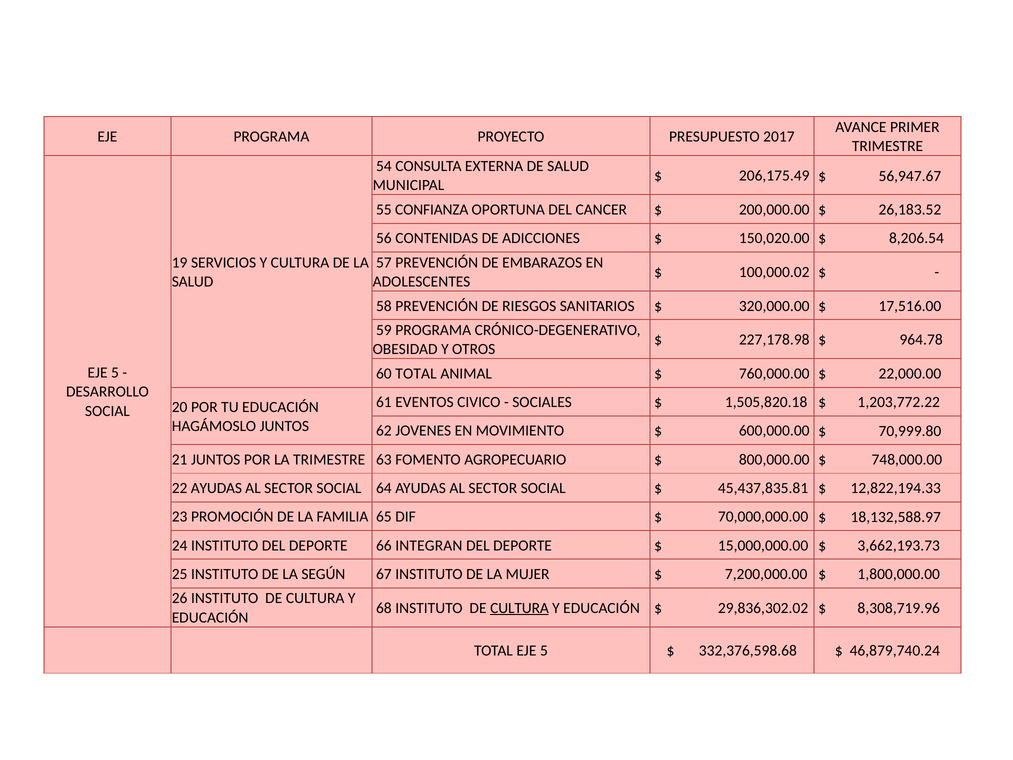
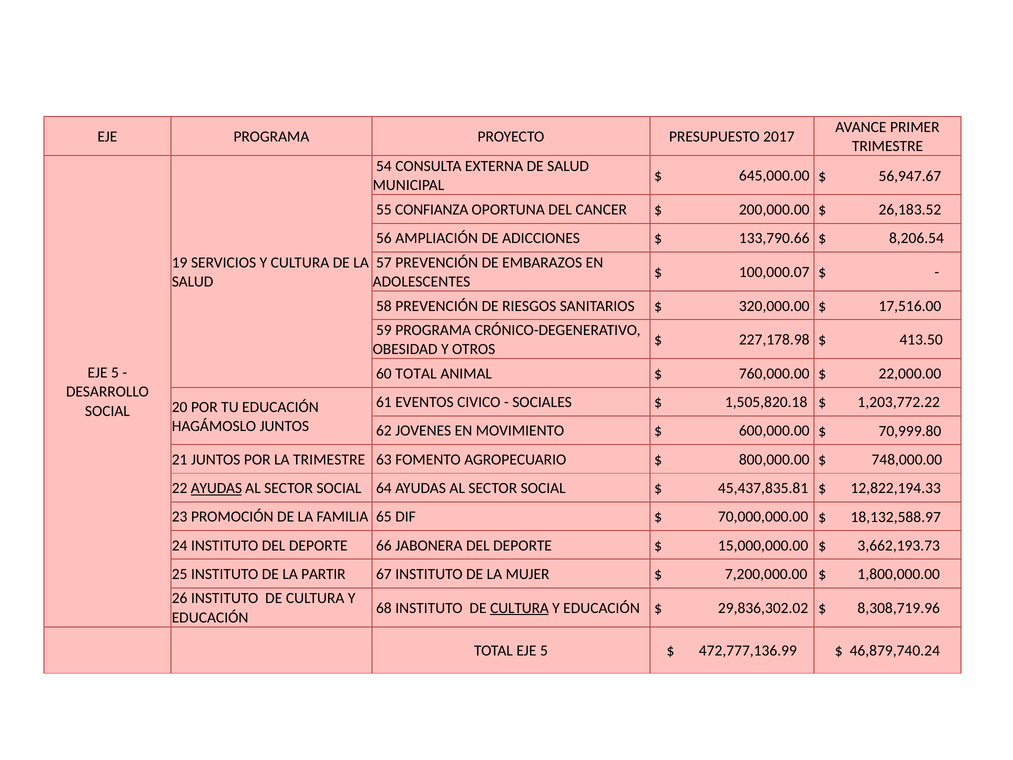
206,175.49: 206,175.49 -> 645,000.00
CONTENIDAS: CONTENIDAS -> AMPLIACIÓN
150,020.00: 150,020.00 -> 133,790.66
100,000.02: 100,000.02 -> 100,000.07
964.78: 964.78 -> 413.50
AYUDAS at (216, 488) underline: none -> present
INTEGRAN: INTEGRAN -> JABONERA
SEGÚN: SEGÚN -> PARTIR
332,376,598.68: 332,376,598.68 -> 472,777,136.99
